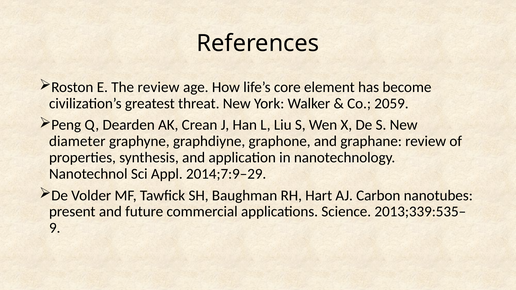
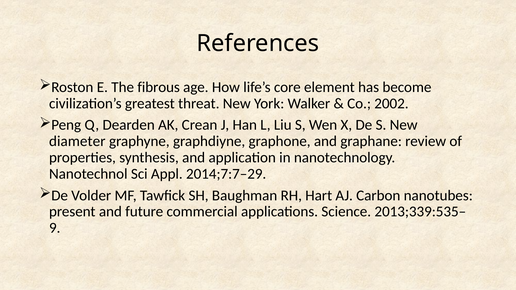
The review: review -> fibrous
2059: 2059 -> 2002
2014;7:9–29: 2014;7:9–29 -> 2014;7:7–29
